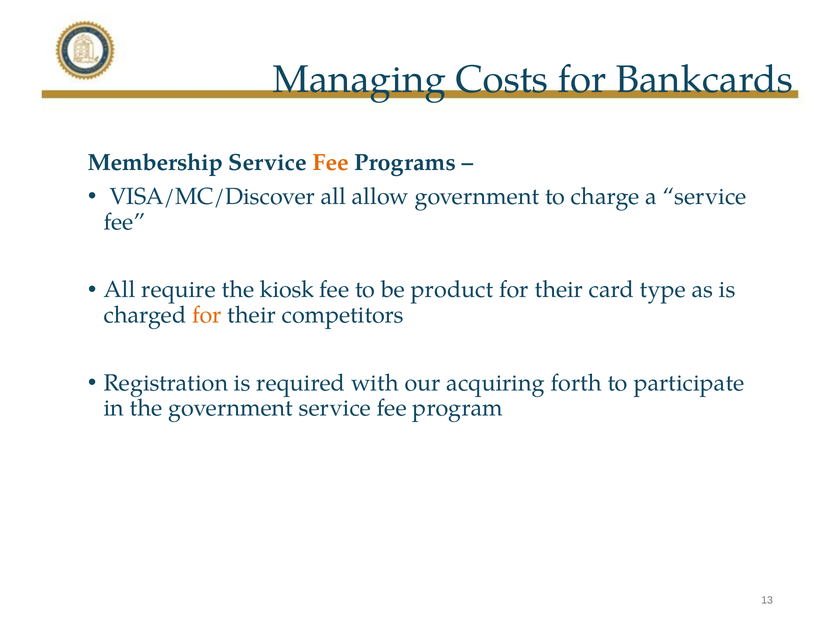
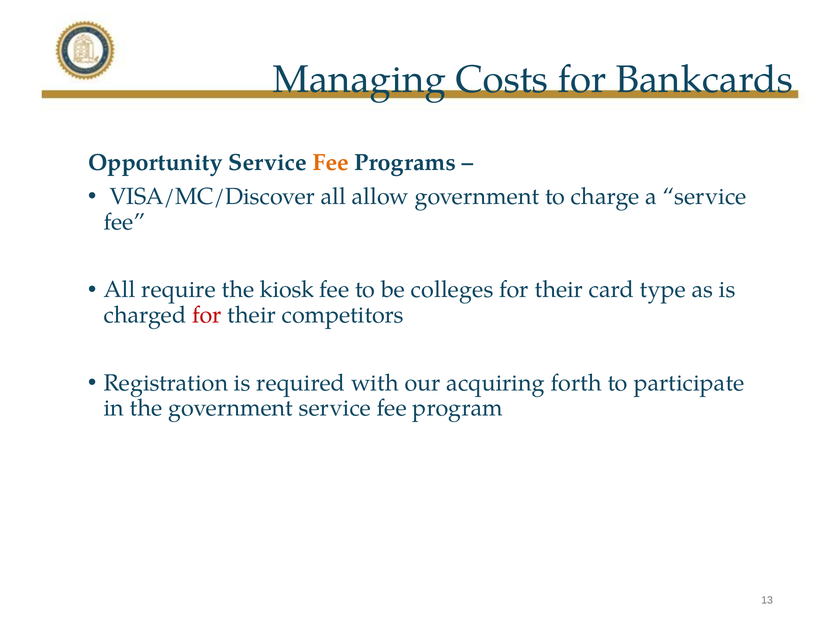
Membership: Membership -> Opportunity
product: product -> colleges
for at (207, 315) colour: orange -> red
